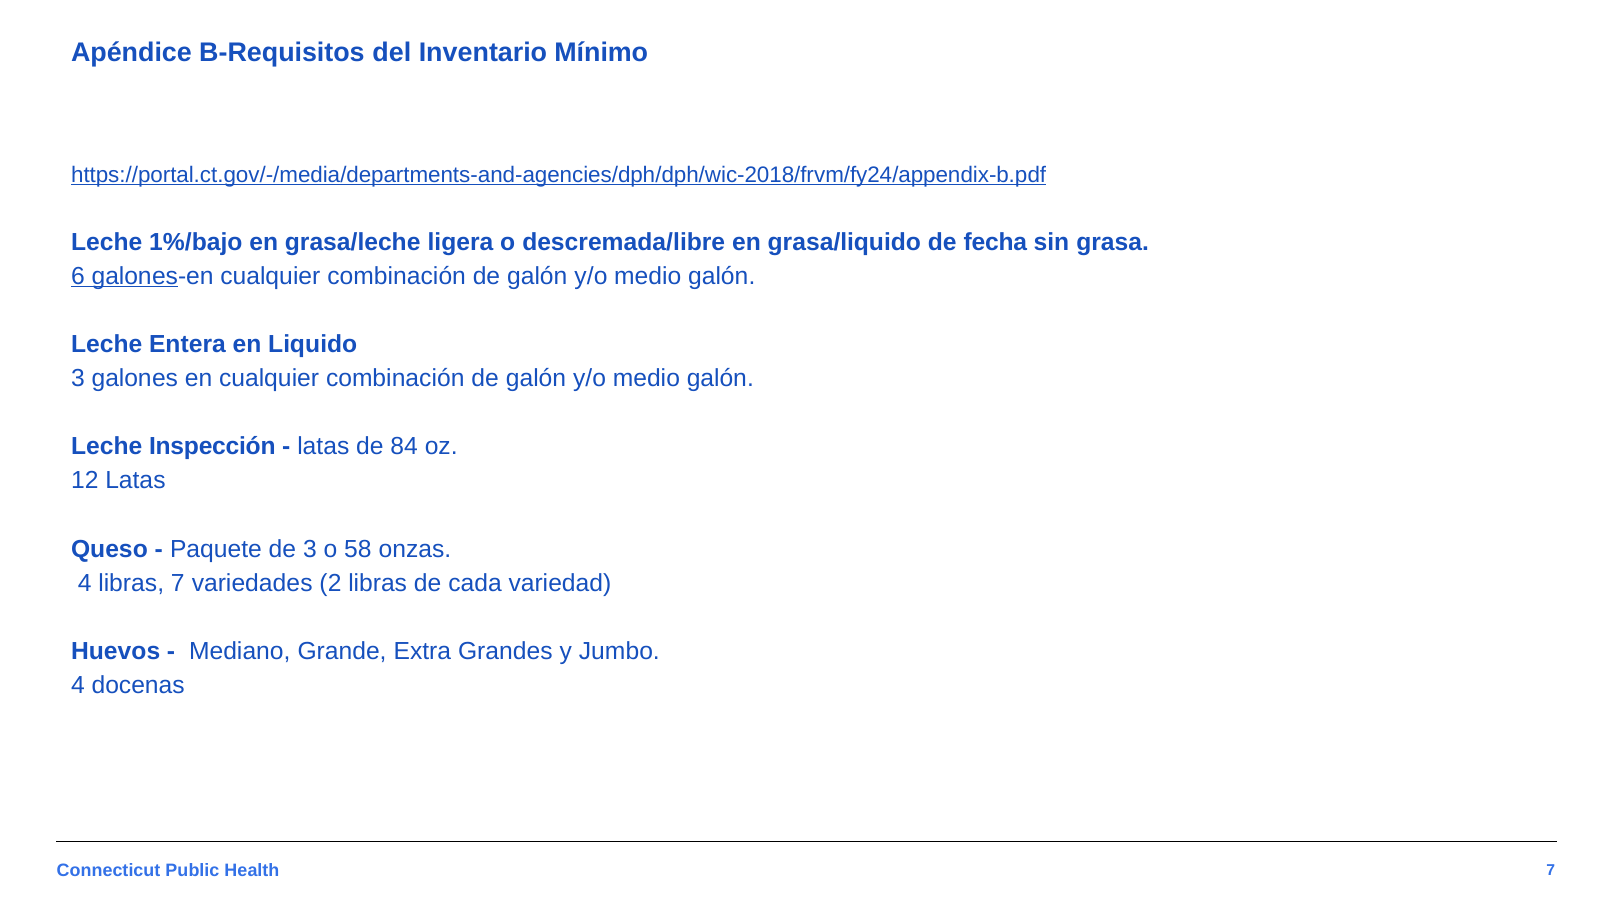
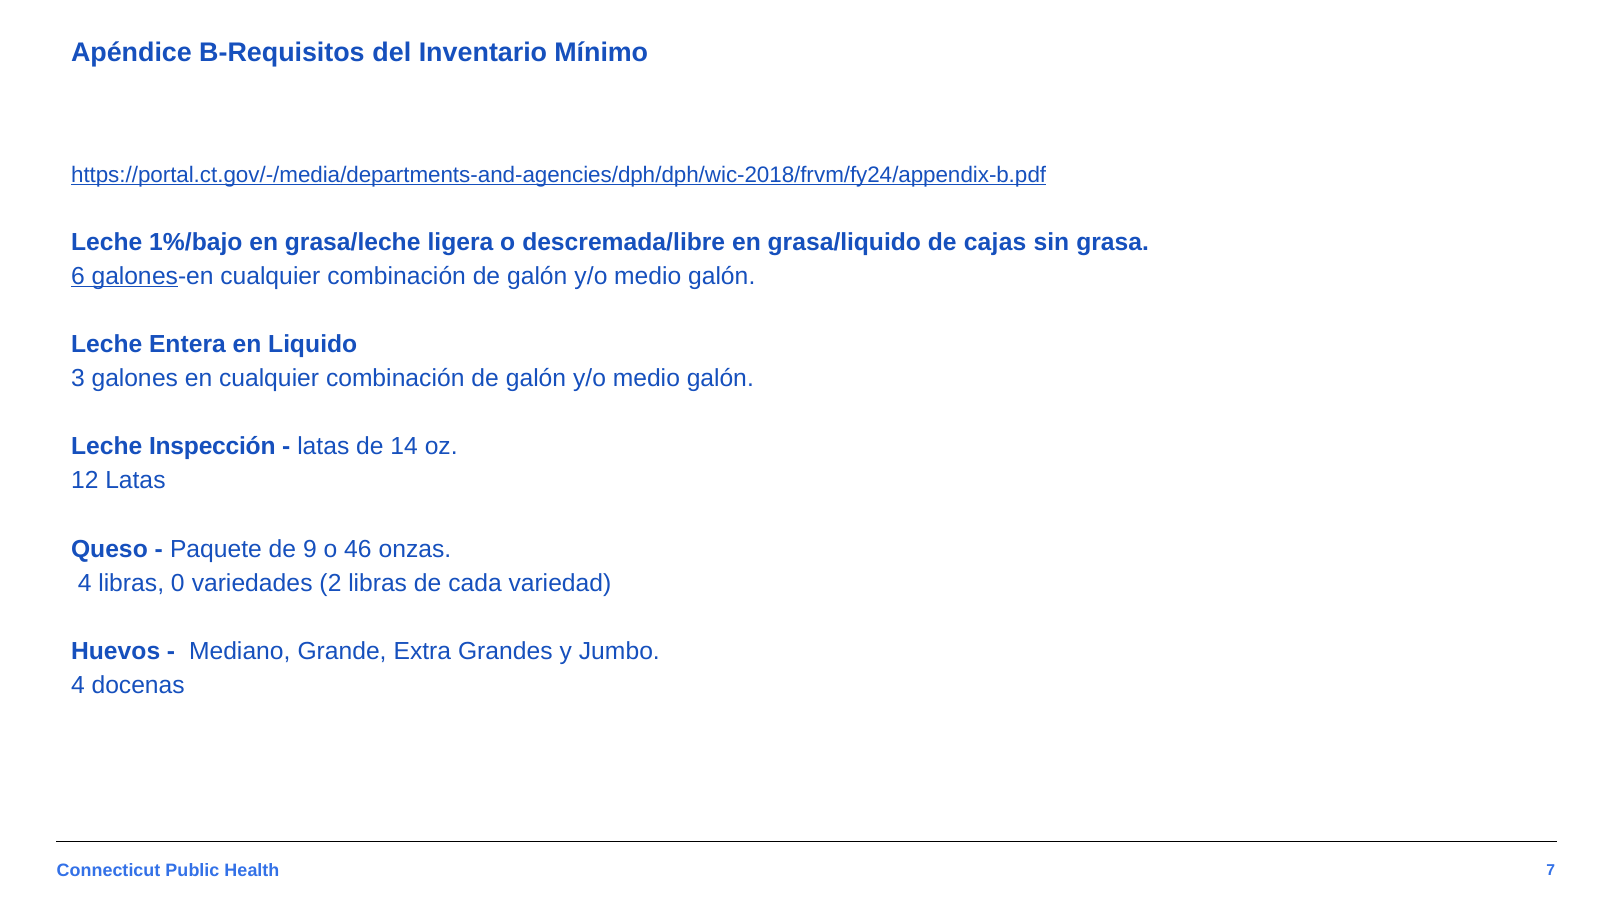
fecha: fecha -> cajas
84: 84 -> 14
de 3: 3 -> 9
58: 58 -> 46
libras 7: 7 -> 0
